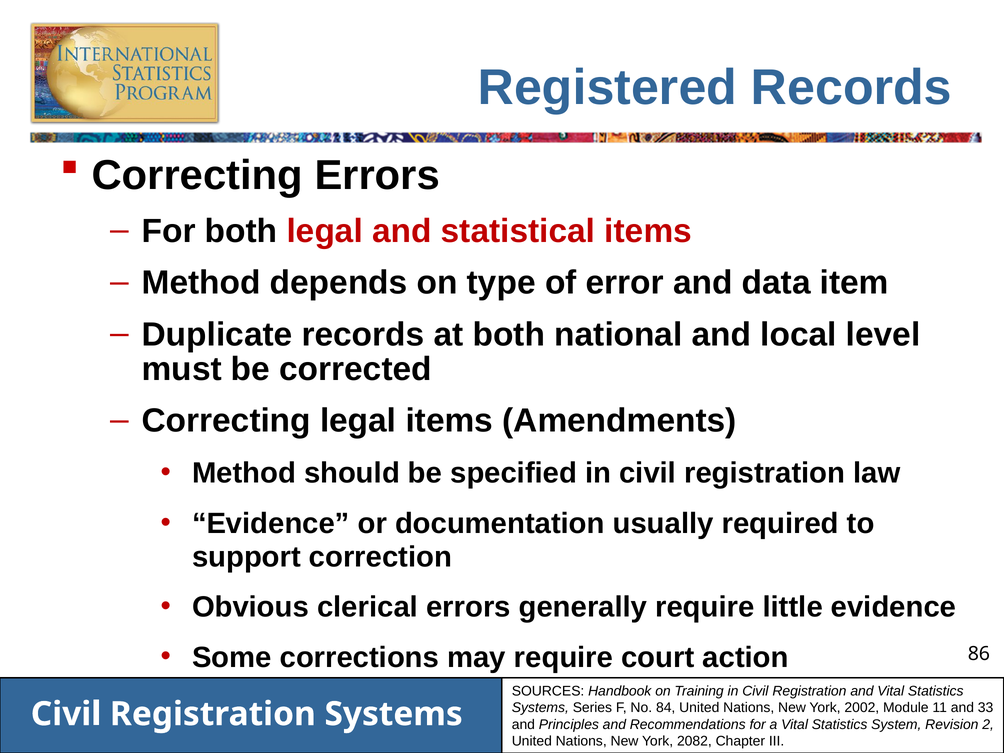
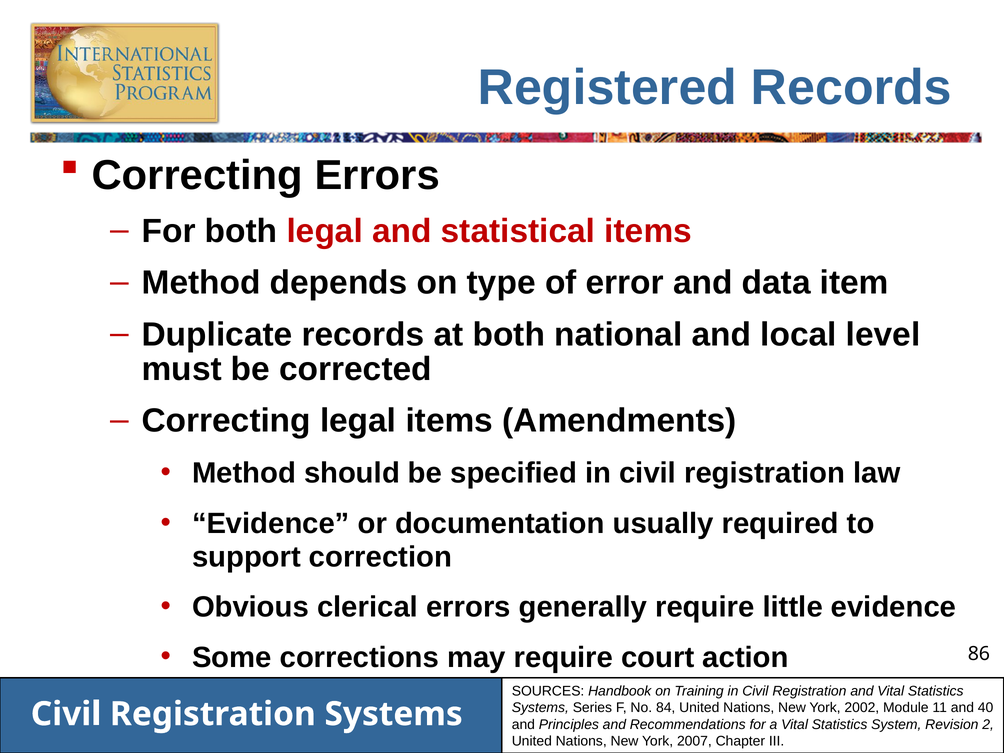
33: 33 -> 40
2082: 2082 -> 2007
